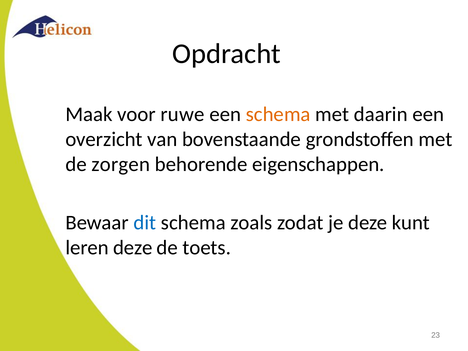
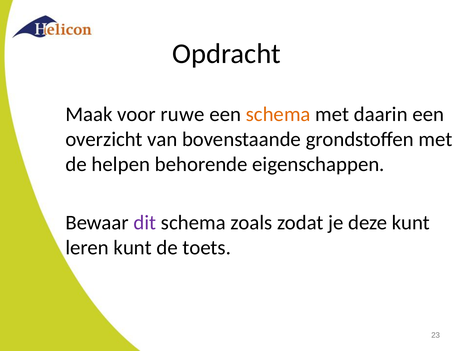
zorgen: zorgen -> helpen
dit colour: blue -> purple
leren deze: deze -> kunt
